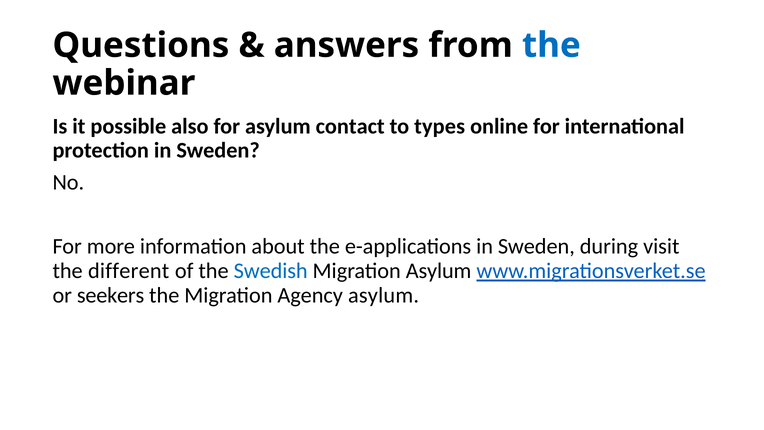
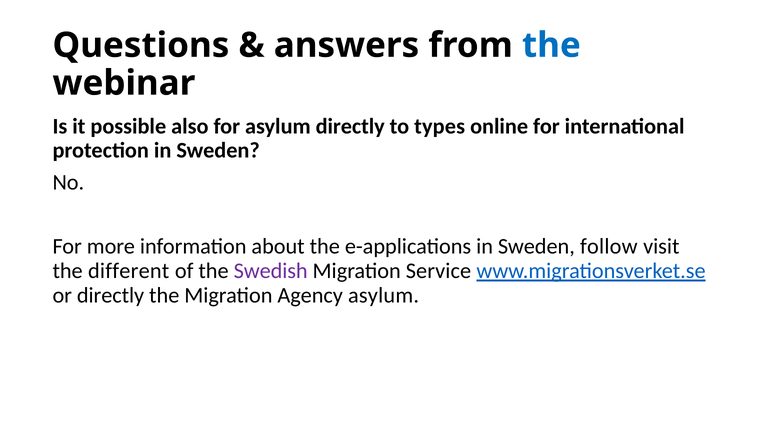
asylum contact: contact -> directly
during: during -> follow
Swedish colour: blue -> purple
Migration Asylum: Asylum -> Service
or seekers: seekers -> directly
